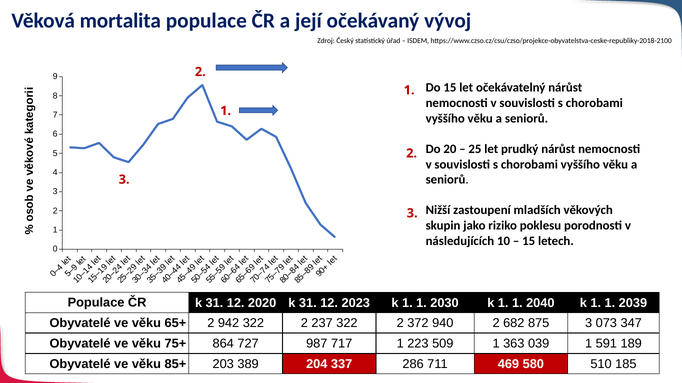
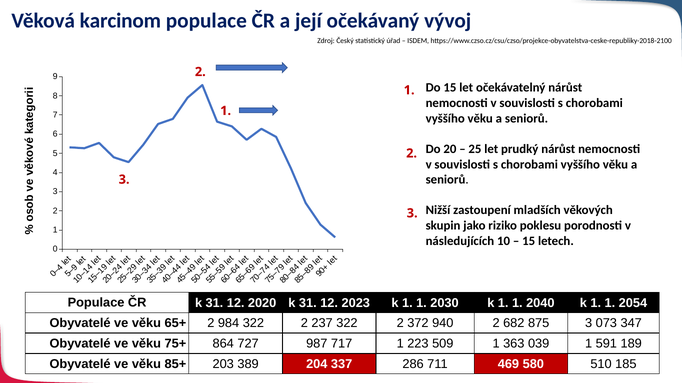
mortalita: mortalita -> karcinom
2039: 2039 -> 2054
942: 942 -> 984
